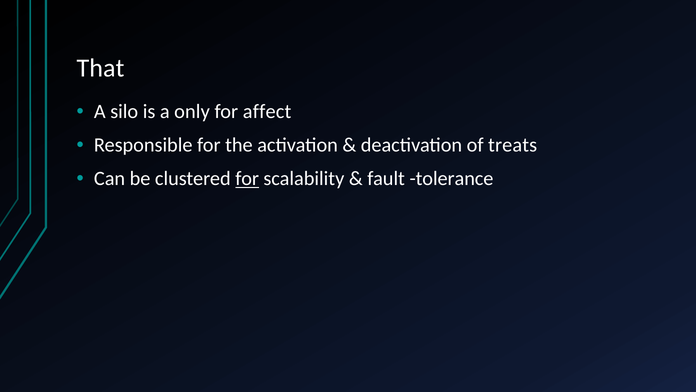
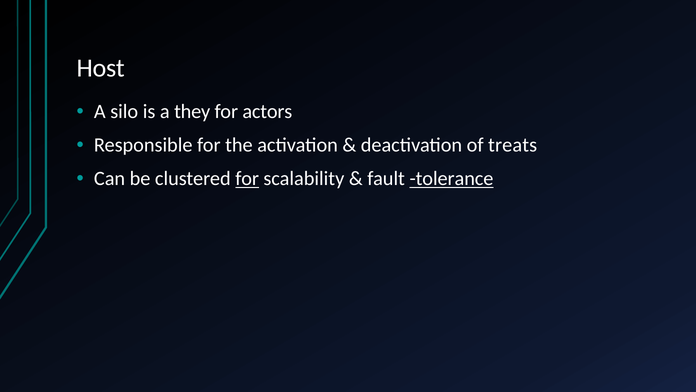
That: That -> Host
only: only -> they
affect: affect -> actors
tolerance underline: none -> present
